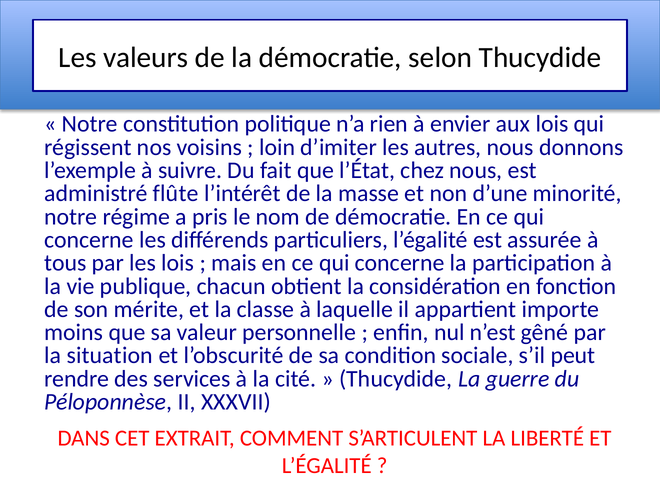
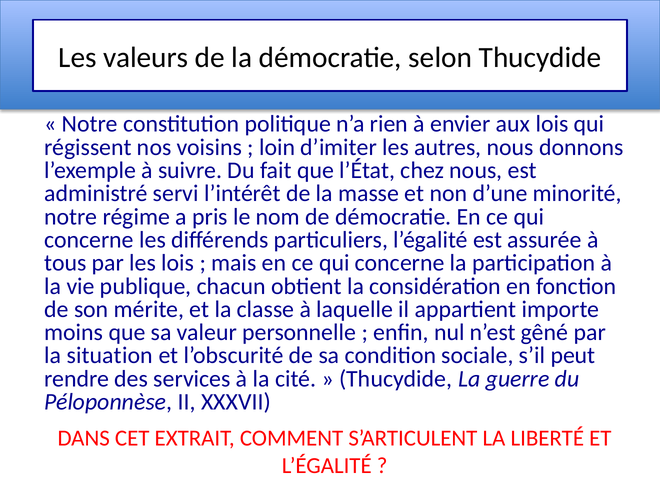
flûte: flûte -> servi
